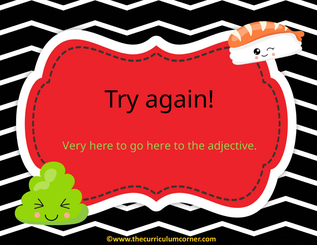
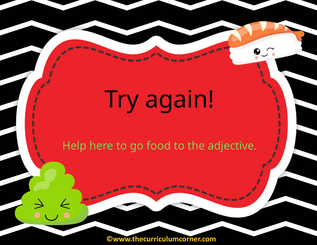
Very: Very -> Help
go here: here -> food
